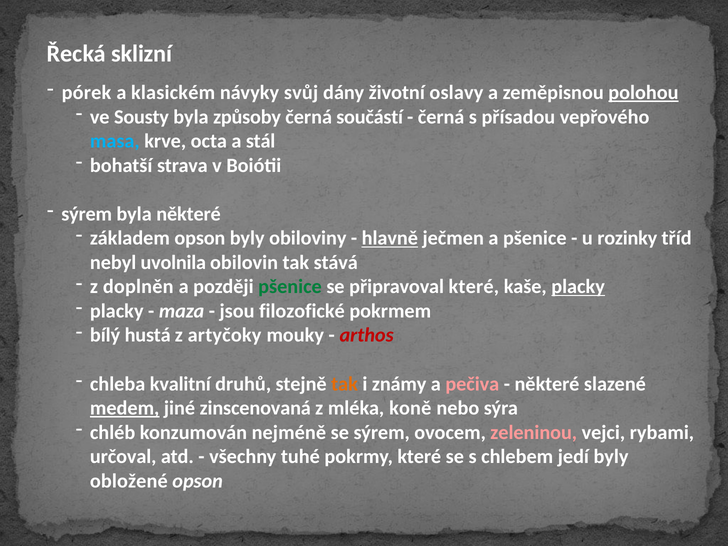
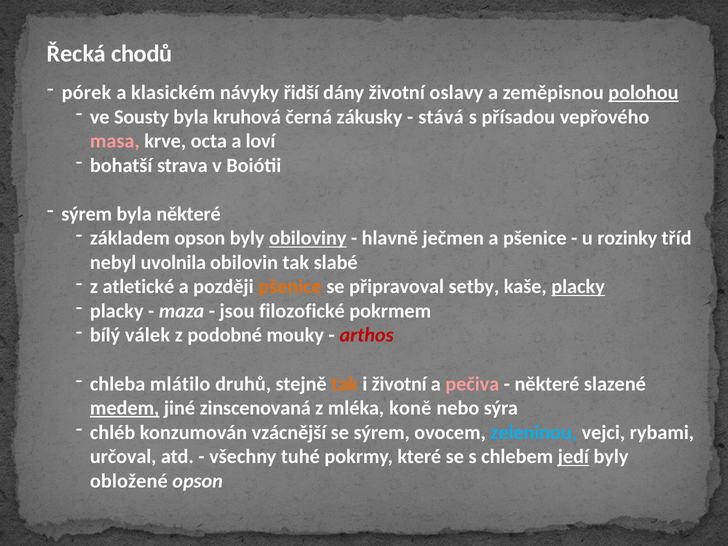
sklizní: sklizní -> chodů
svůj: svůj -> řidší
způsoby: způsoby -> kruhová
součástí: součástí -> zákusky
černá at (441, 117): černá -> stává
masa colour: light blue -> pink
stál: stál -> loví
obiloviny underline: none -> present
hlavně underline: present -> none
stává: stává -> slabé
doplněn: doplněn -> atletické
pšenice at (290, 287) colour: green -> orange
připravoval které: které -> setby
hustá: hustá -> válek
artyčoky: artyčoky -> podobné
kvalitní: kvalitní -> mlátilo
i známy: známy -> životní
nejméně: nejméně -> vzácnější
zeleninou colour: pink -> light blue
jedí underline: none -> present
